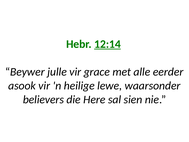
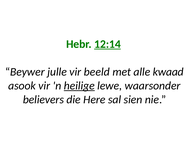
grace: grace -> beeld
eerder: eerder -> kwaad
heilige underline: none -> present
